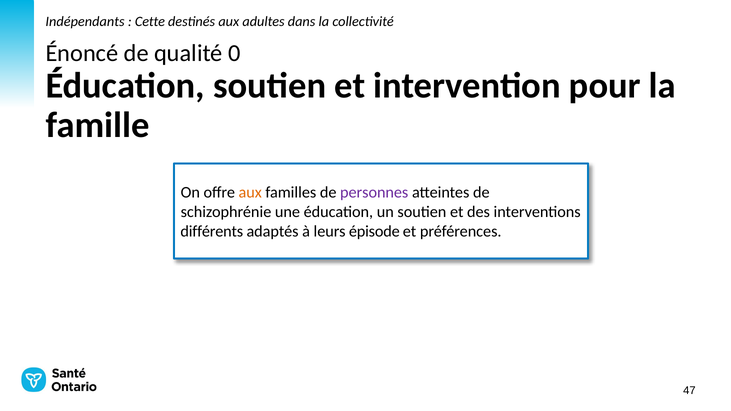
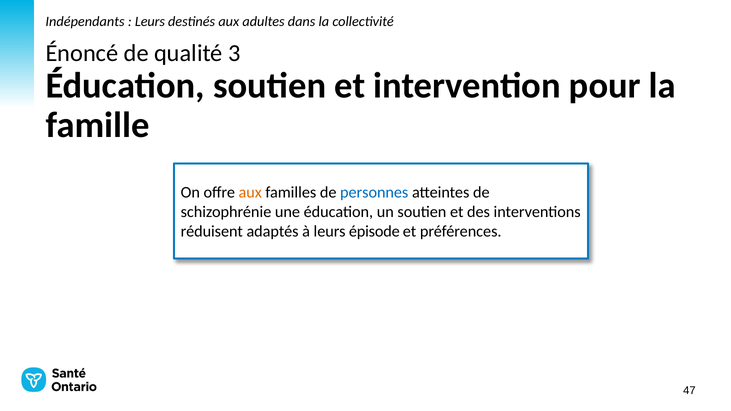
Cette at (150, 22): Cette -> Leurs
0: 0 -> 3
personnes colour: purple -> blue
différents: différents -> réduisent
